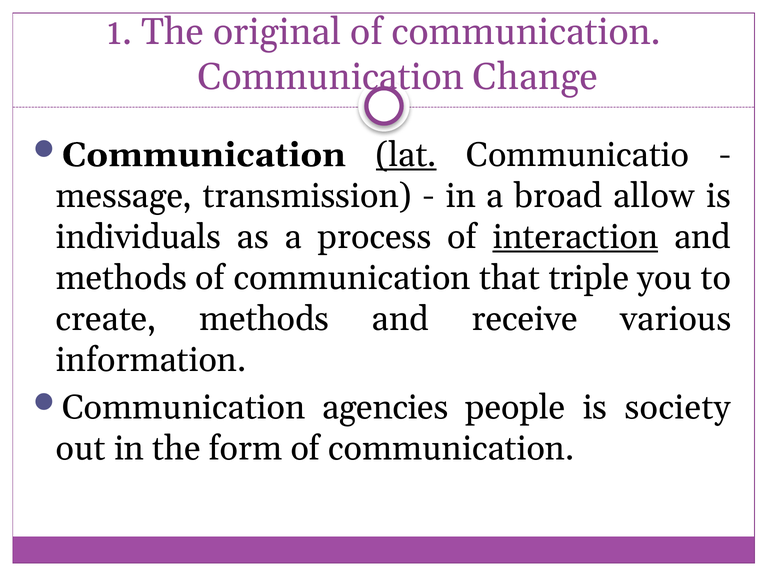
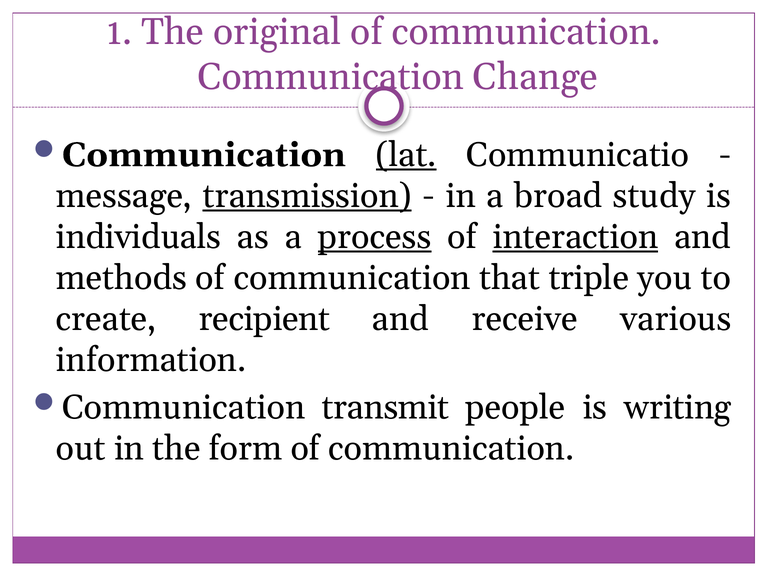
transmission underline: none -> present
allow: allow -> study
process underline: none -> present
create methods: methods -> recipient
agencies: agencies -> transmit
society: society -> writing
